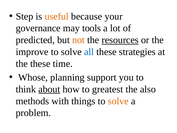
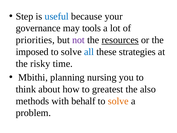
useful colour: orange -> blue
predicted: predicted -> priorities
not colour: orange -> purple
improve: improve -> imposed
the these: these -> risky
Whose: Whose -> Mbithi
support: support -> nursing
about underline: present -> none
things: things -> behalf
